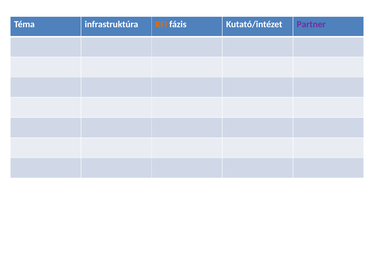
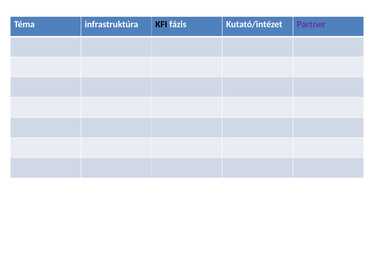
KFI colour: orange -> black
